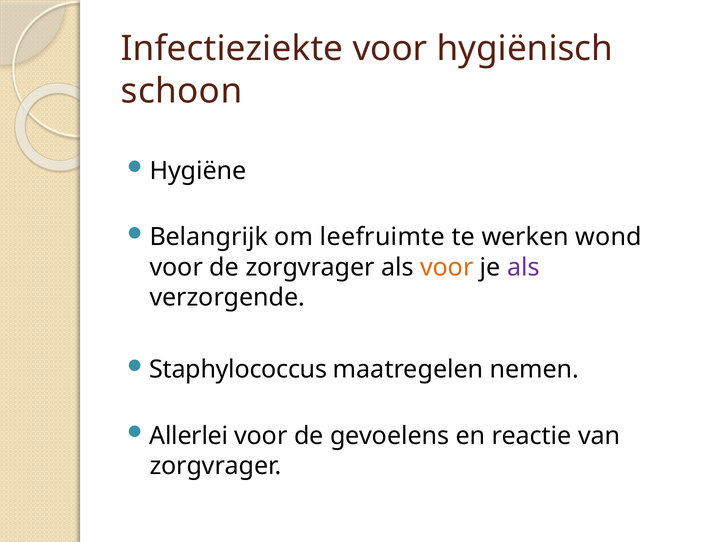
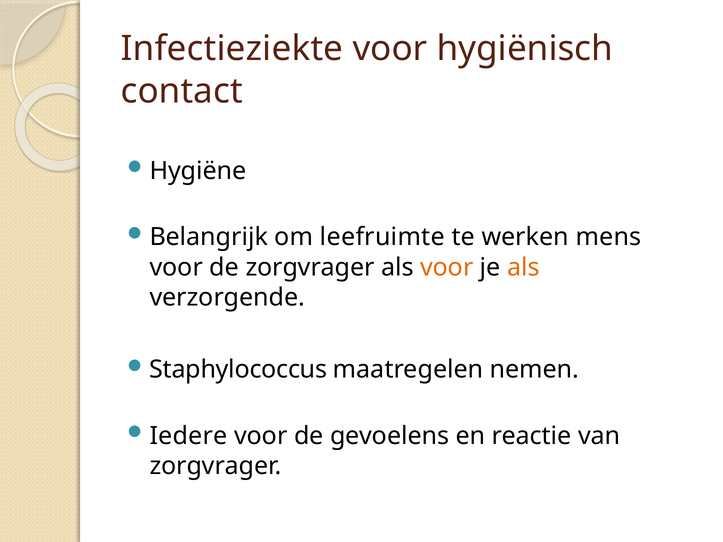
schoon: schoon -> contact
wond: wond -> mens
als at (523, 267) colour: purple -> orange
Allerlei: Allerlei -> Iedere
